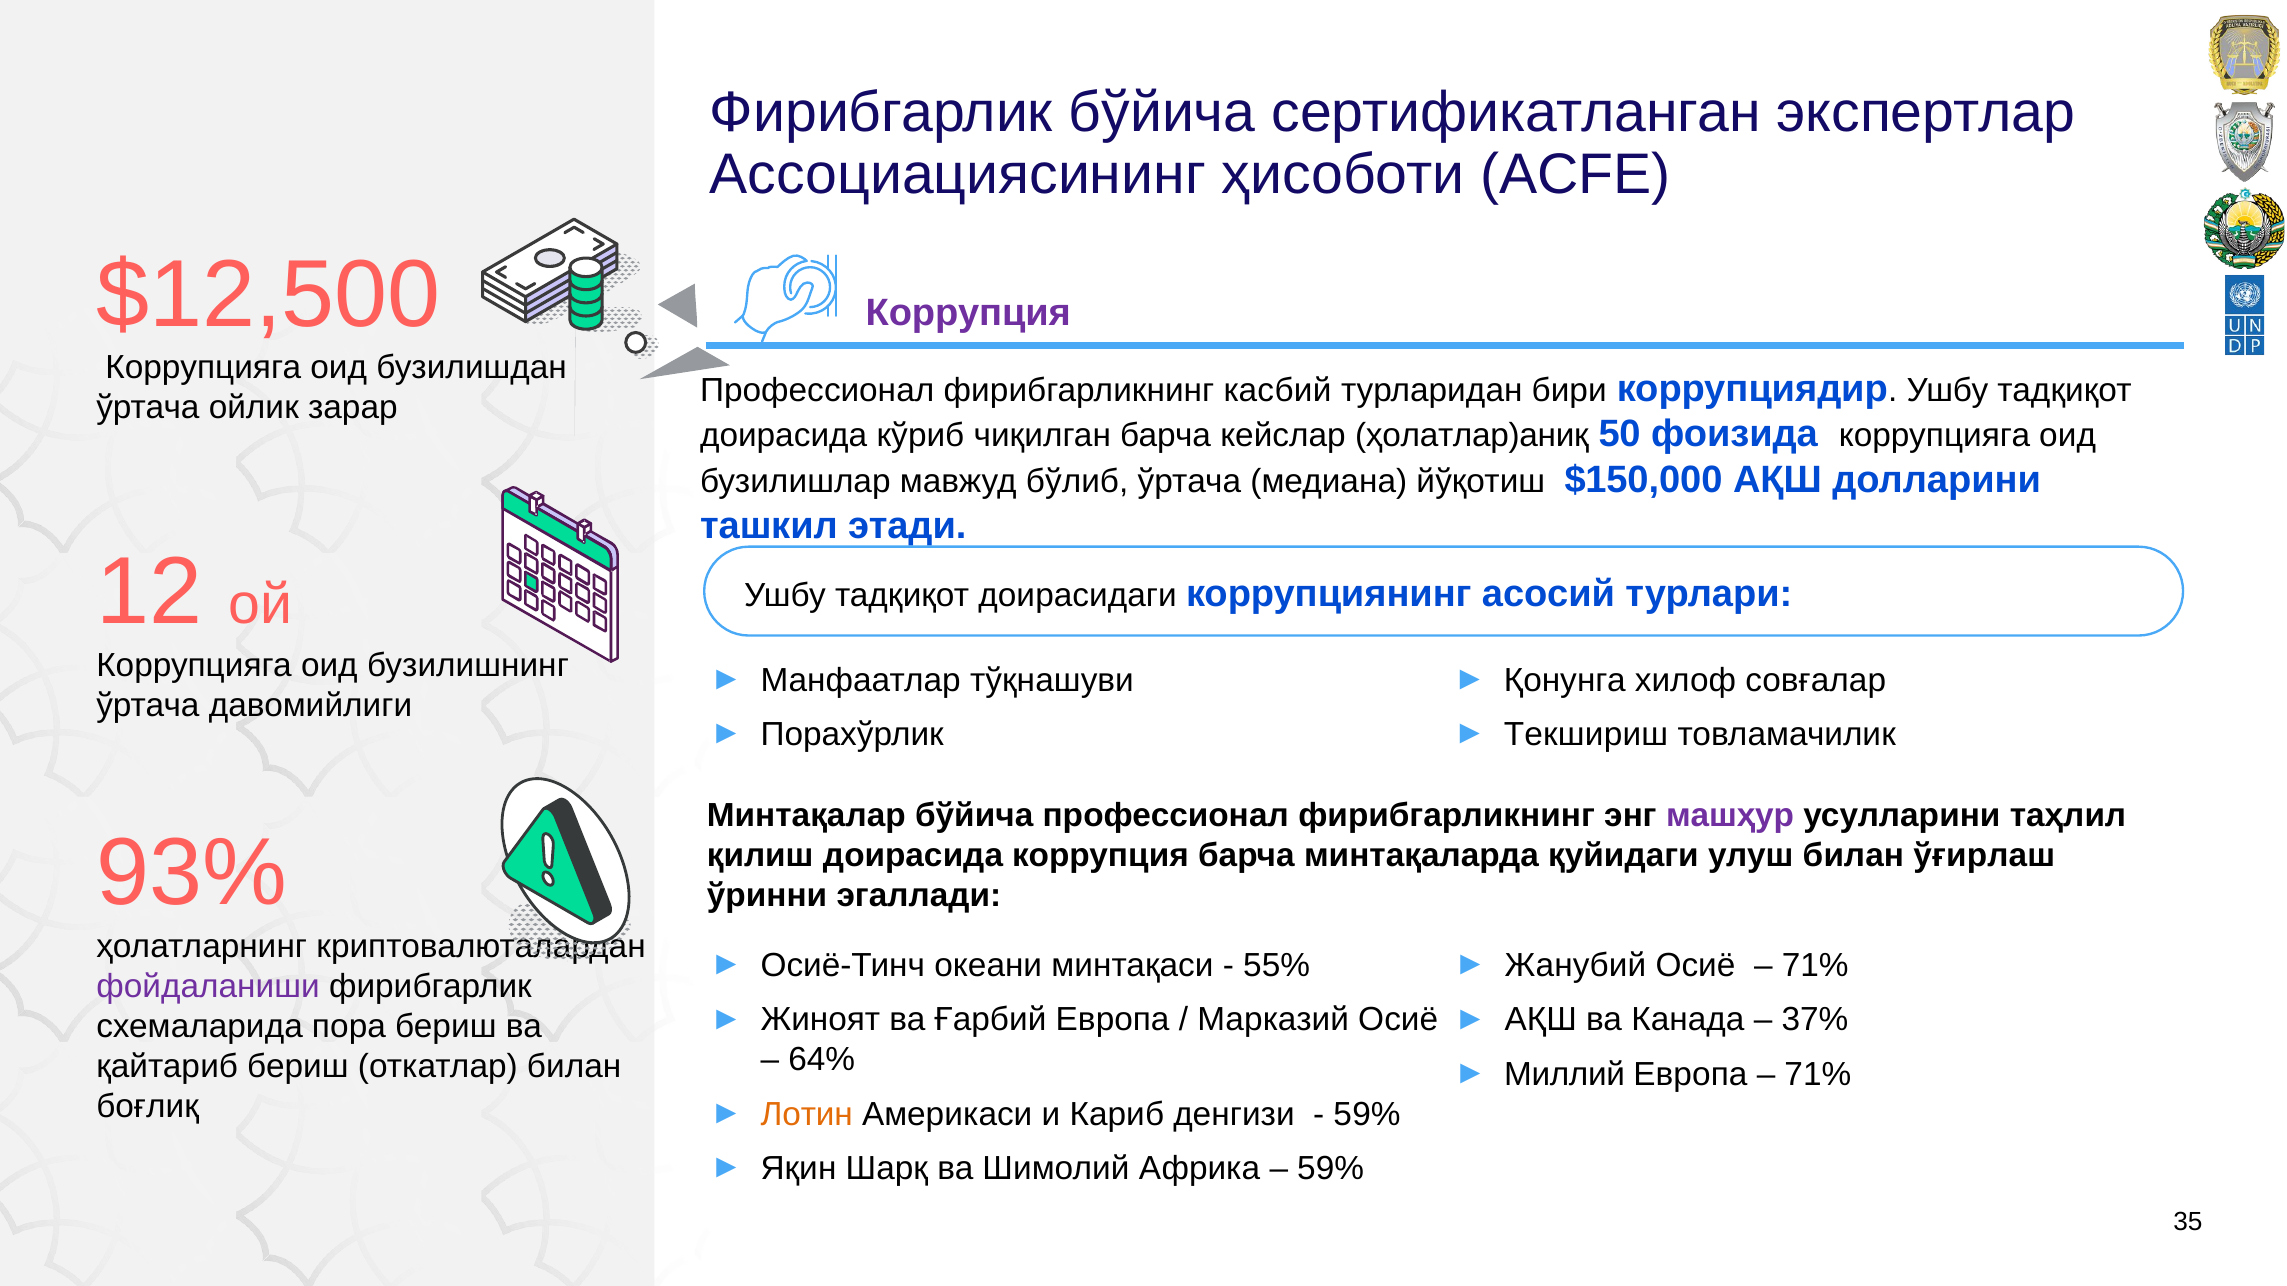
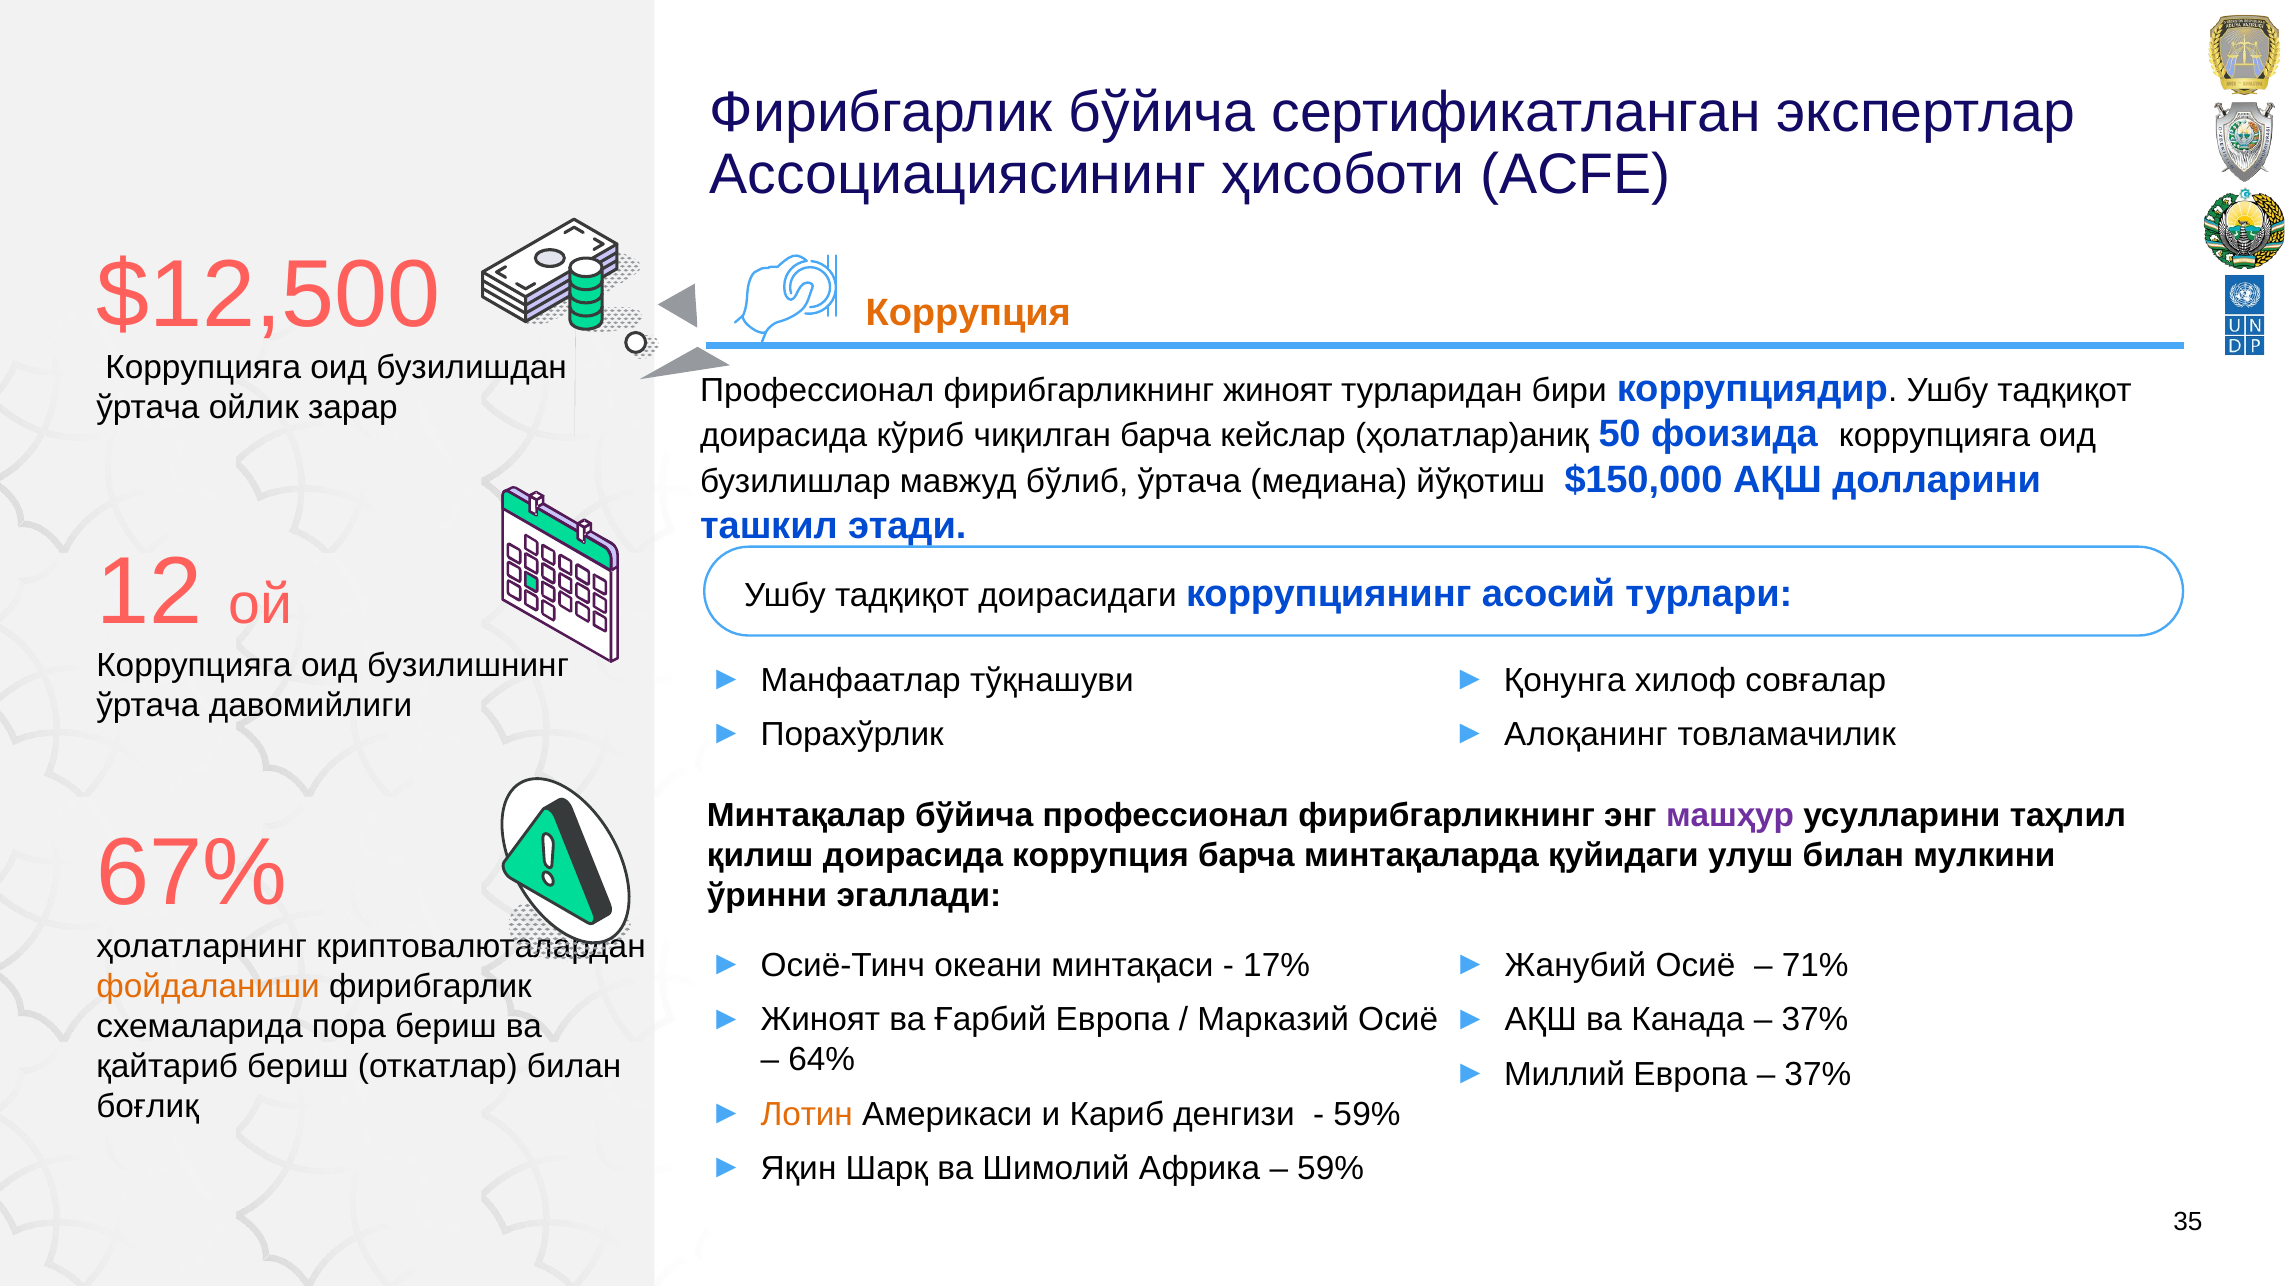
Коррупция at (968, 313) colour: purple -> orange
фирибгарликнинг касбий: касбий -> жиноят
Текшириш: Текшириш -> Алоқанинг
93%: 93% -> 67%
ўғирлаш: ўғирлаш -> мулкини
55%: 55% -> 17%
фойдаланиши colour: purple -> orange
71% at (1818, 1075): 71% -> 37%
